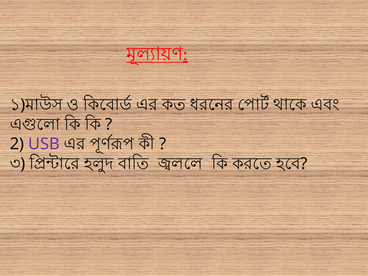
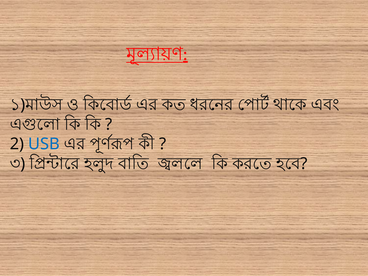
USB colour: purple -> blue
